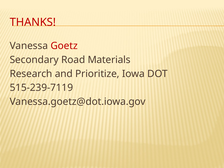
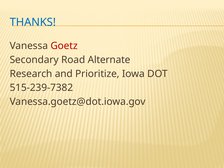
THANKS colour: red -> blue
Materials: Materials -> Alternate
515-239-7119: 515-239-7119 -> 515-239-7382
